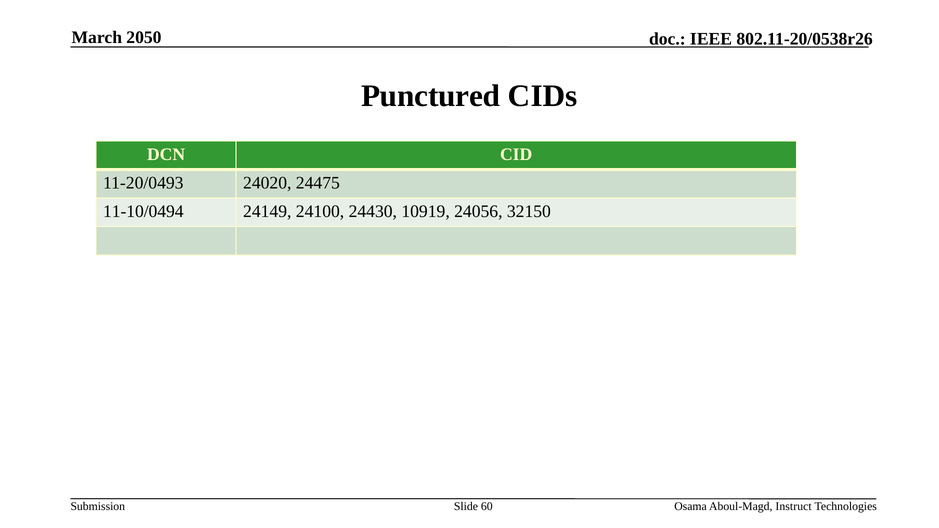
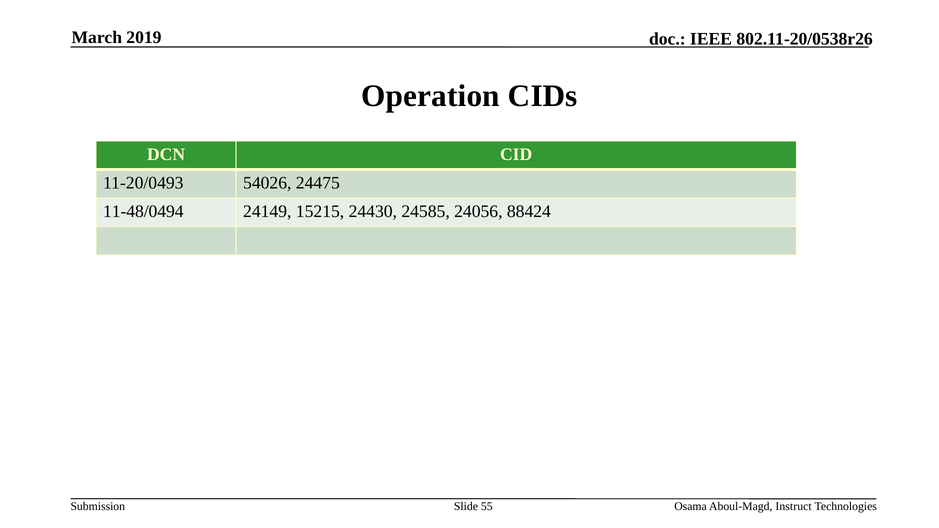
2050: 2050 -> 2019
Punctured: Punctured -> Operation
24020: 24020 -> 54026
11-10/0494: 11-10/0494 -> 11-48/0494
24100: 24100 -> 15215
10919: 10919 -> 24585
32150: 32150 -> 88424
60: 60 -> 55
